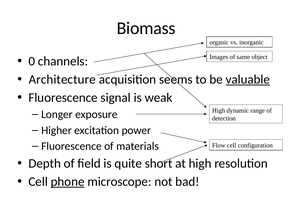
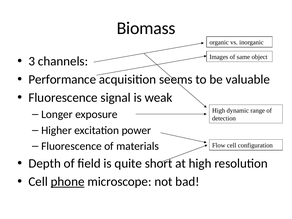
0: 0 -> 3
Architecture: Architecture -> Performance
valuable underline: present -> none
